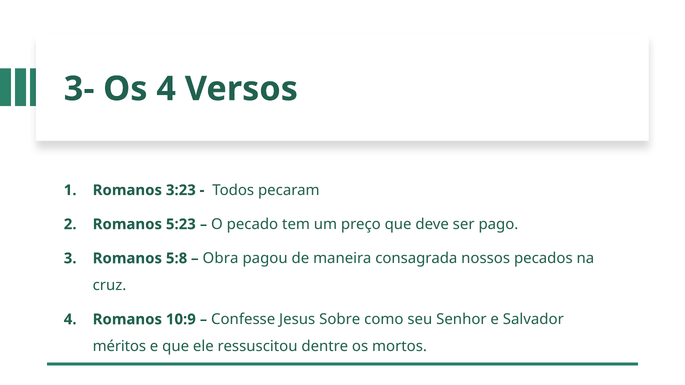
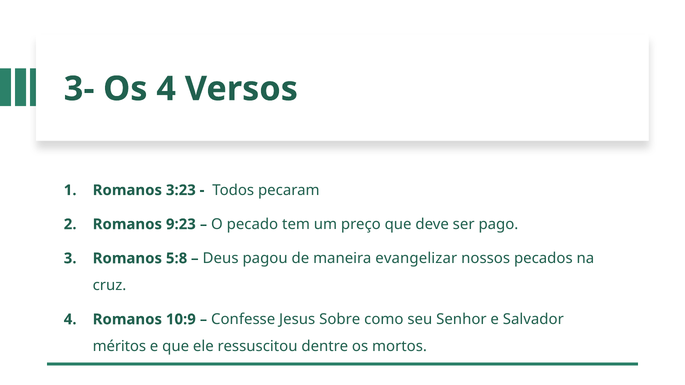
5:23: 5:23 -> 9:23
Obra: Obra -> Deus
consagrada: consagrada -> evangelizar
